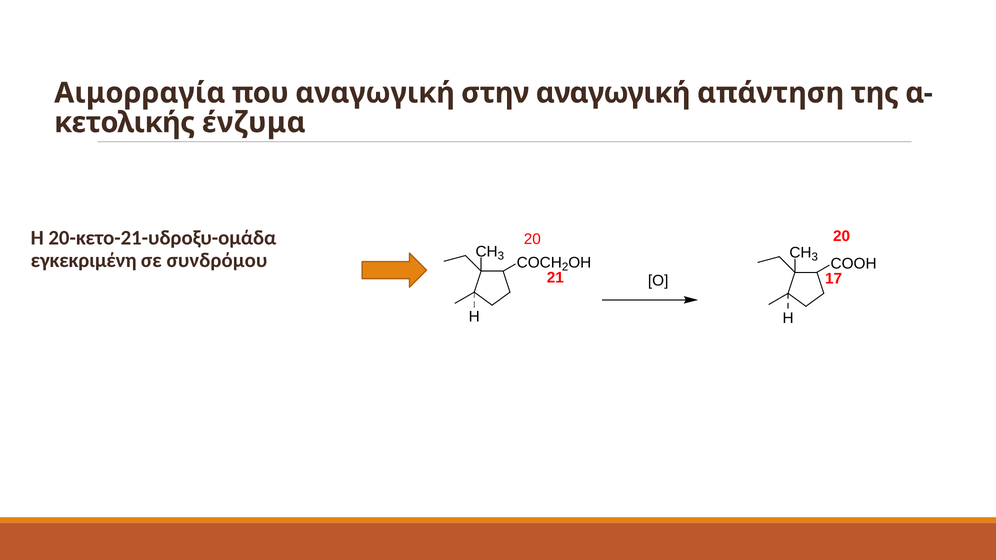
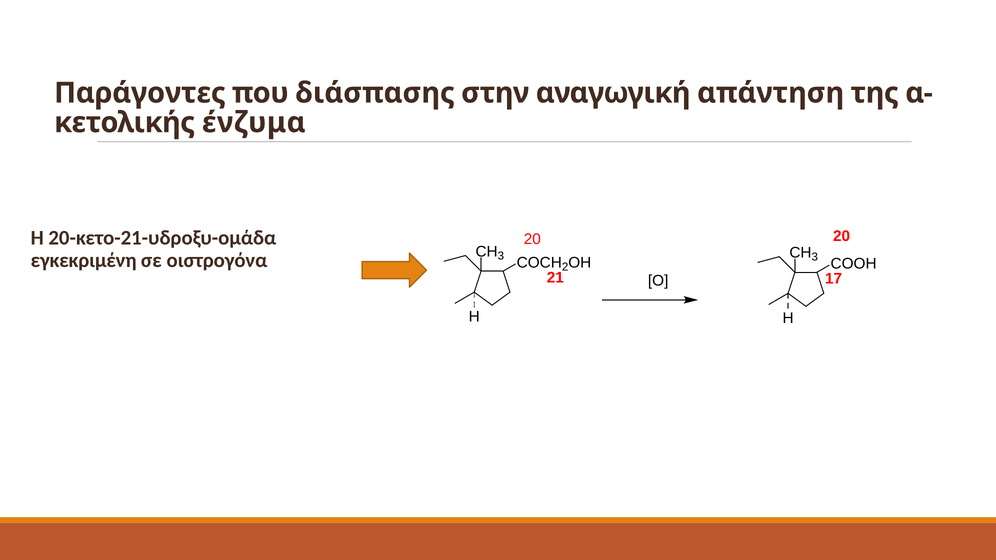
Αιμορραγία: Αιμορραγία -> Παράγοντες
που αναγωγική: αναγωγική -> διάσπασης
συνδρόμου: συνδρόμου -> οιστρογόνα
